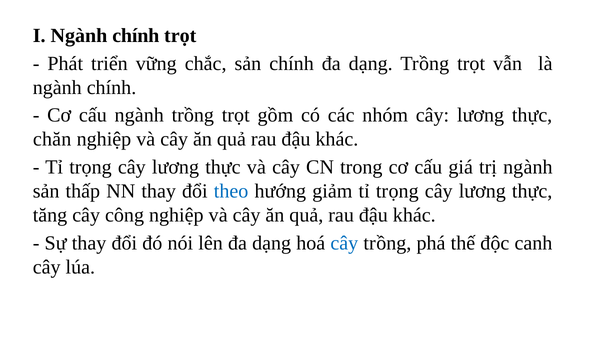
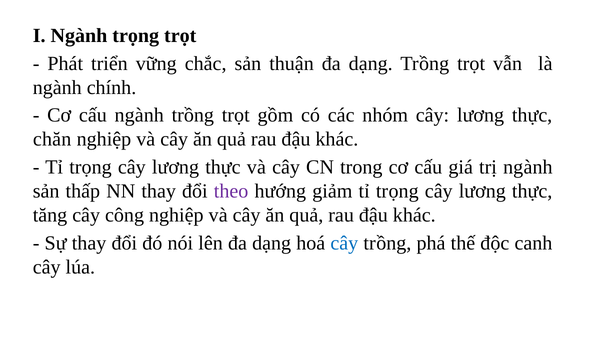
Ngành chính: chính -> trọng
sản chính: chính -> thuận
theo colour: blue -> purple
